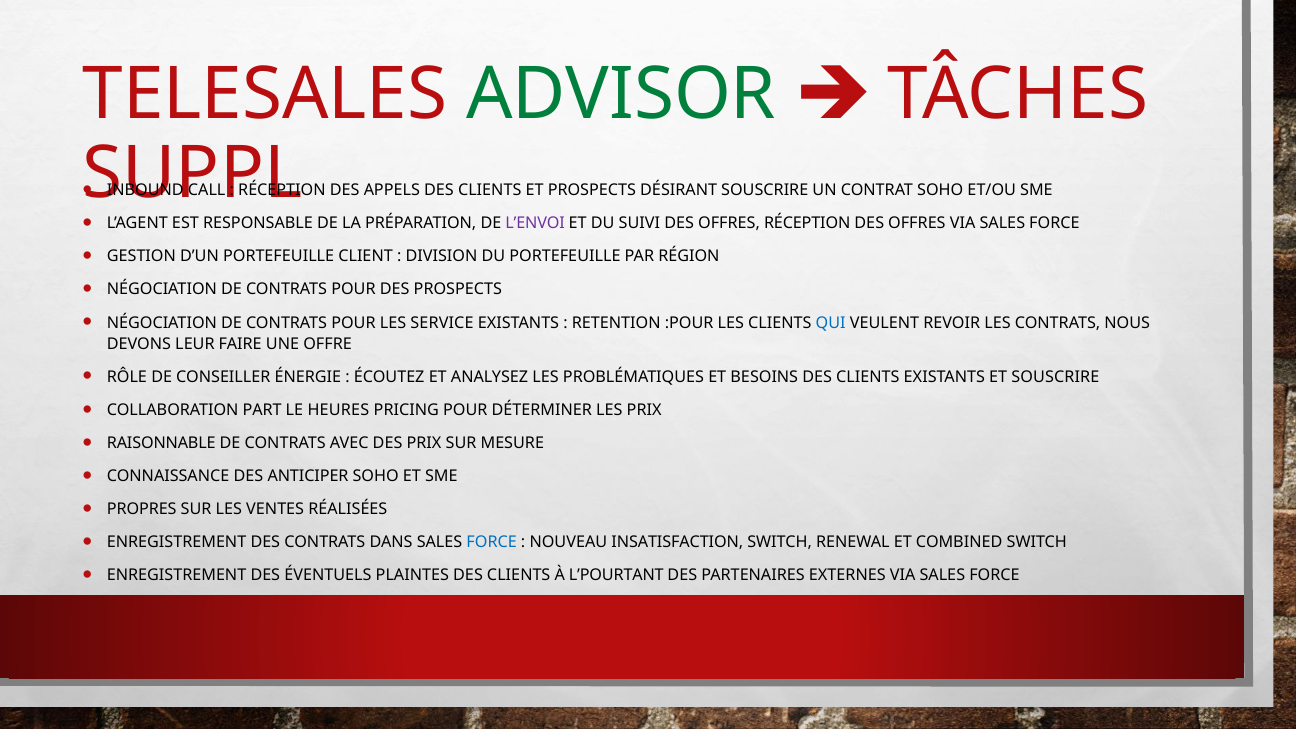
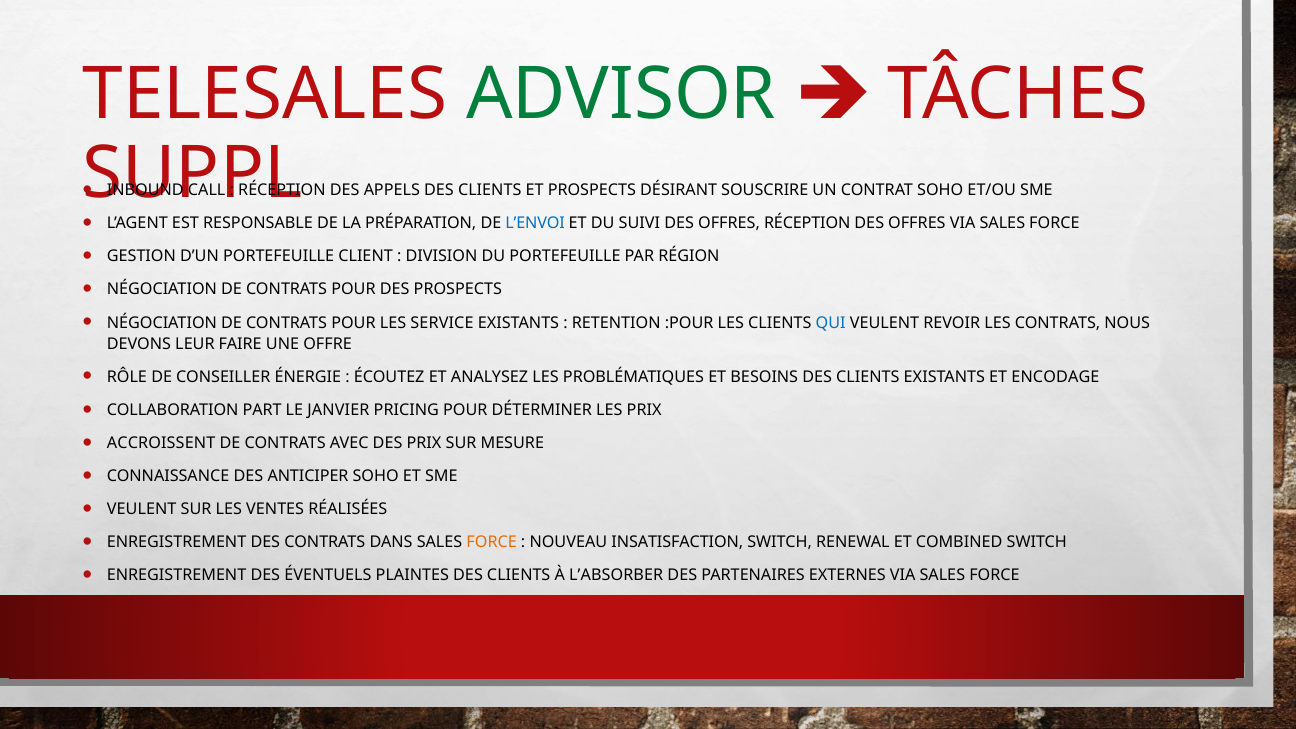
L’ENVOI colour: purple -> blue
ET SOUSCRIRE: SOUSCRIRE -> ENCODAGE
HEURES: HEURES -> JANVIER
RAISONNABLE: RAISONNABLE -> ACCROISSENT
PROPRES at (142, 509): PROPRES -> VEULENT
FORCE at (492, 542) colour: blue -> orange
L’POURTANT: L’POURTANT -> L’ABSORBER
